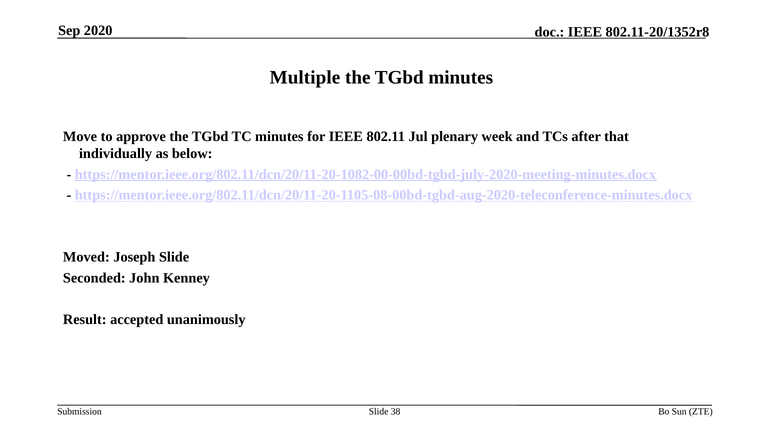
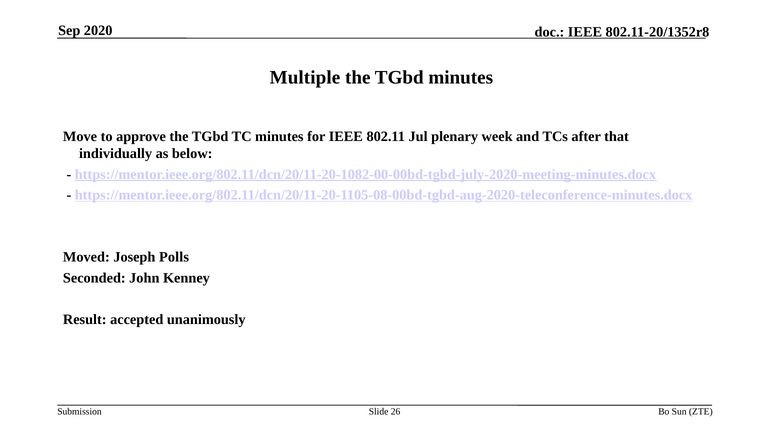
Joseph Slide: Slide -> Polls
38: 38 -> 26
